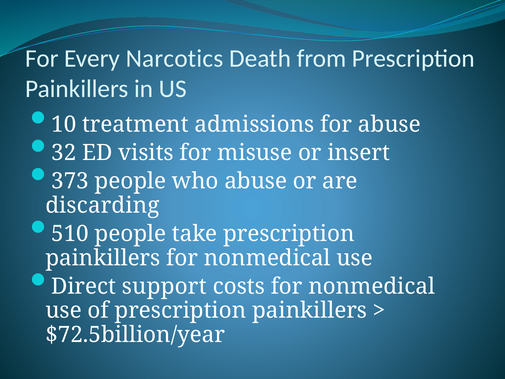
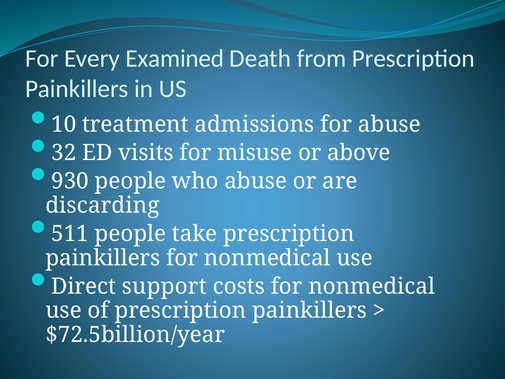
Narcotics: Narcotics -> Examined
insert: insert -> above
373: 373 -> 930
510: 510 -> 511
